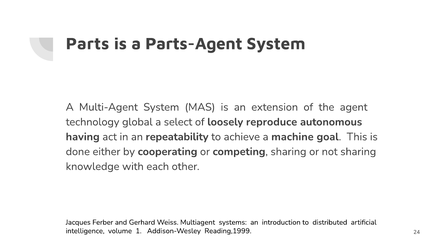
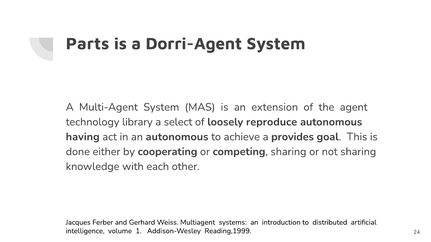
Parts-Agent: Parts-Agent -> Dorri-Agent
global: global -> library
an repeatability: repeatability -> autonomous
machine: machine -> provides
